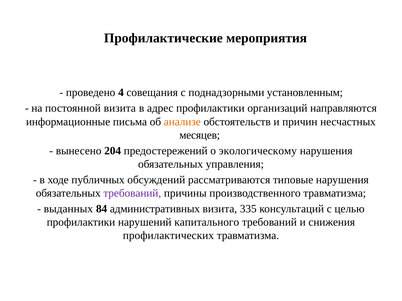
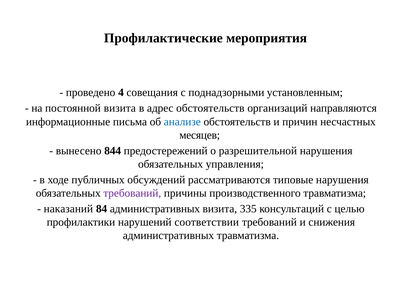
адрес профилактики: профилактики -> обстоятельств
анализе colour: orange -> blue
204: 204 -> 844
экологическому: экологическому -> разрешительной
выданных: выданных -> наказаний
капитального: капитального -> соответствии
профилактических at (168, 236): профилактических -> административных
